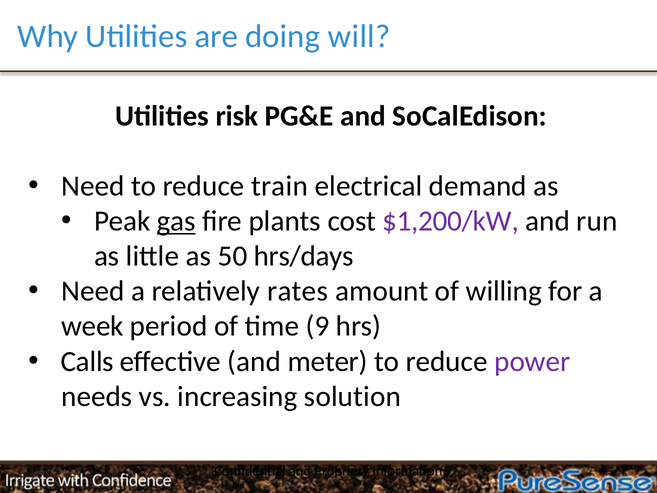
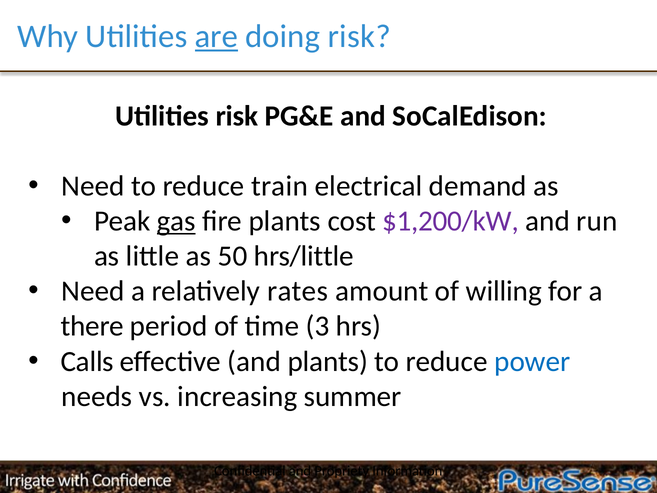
are underline: none -> present
doing will: will -> risk
hrs/days: hrs/days -> hrs/little
week: week -> there
9: 9 -> 3
and meter: meter -> plants
power colour: purple -> blue
solution: solution -> summer
